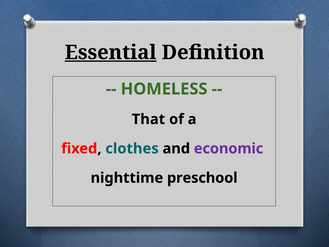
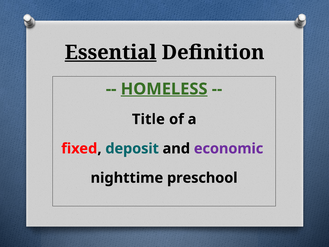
HOMELESS underline: none -> present
That: That -> Title
clothes: clothes -> deposit
